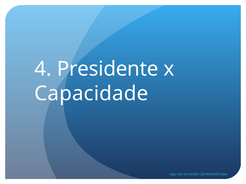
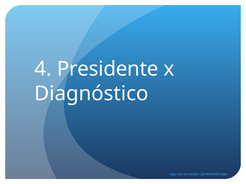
Capacidade: Capacidade -> Diagnóstico
